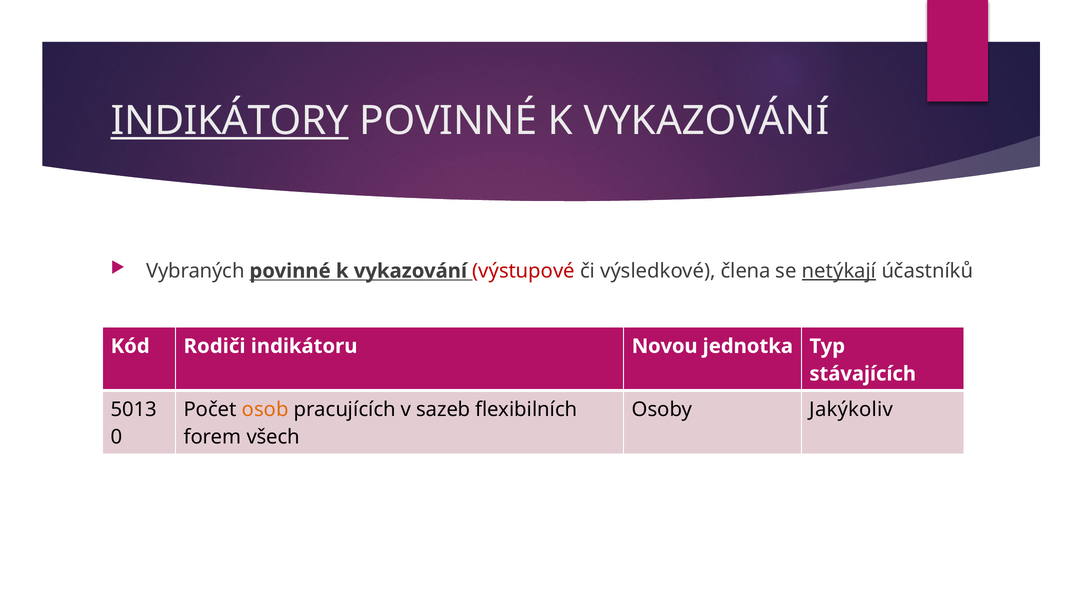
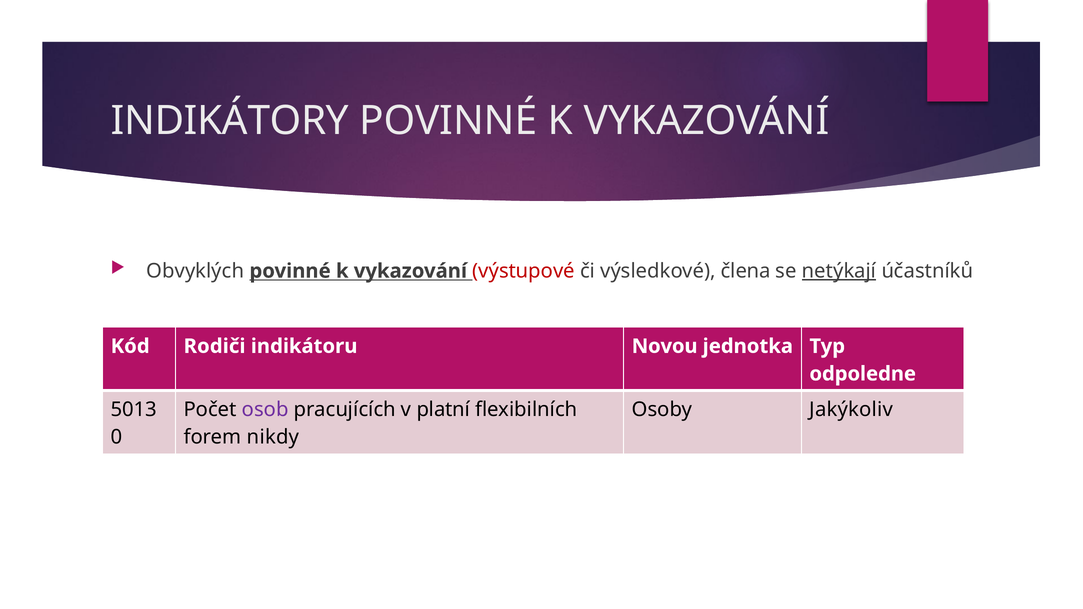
INDIKÁTORY underline: present -> none
Vybraných: Vybraných -> Obvyklých
stávajících: stávajících -> odpoledne
osob colour: orange -> purple
sazeb: sazeb -> platní
všech: všech -> nikdy
